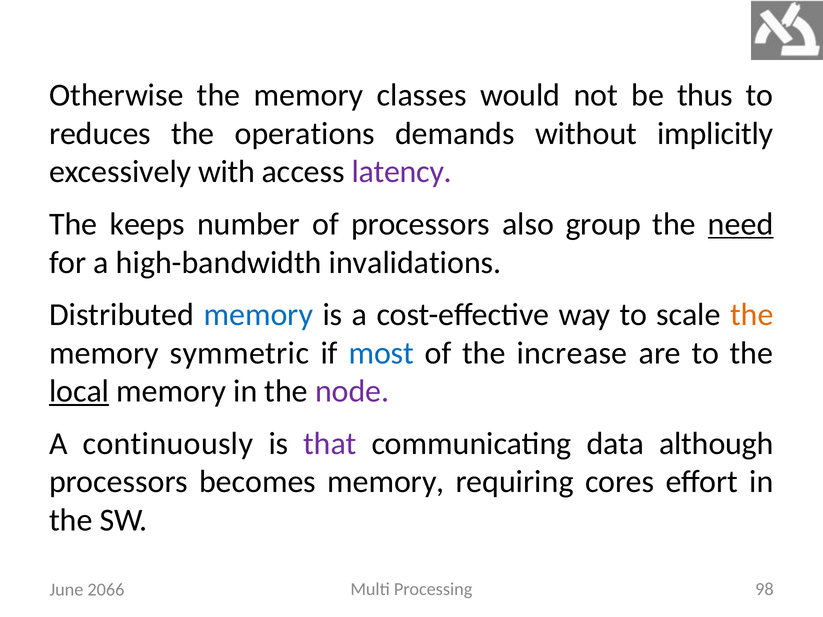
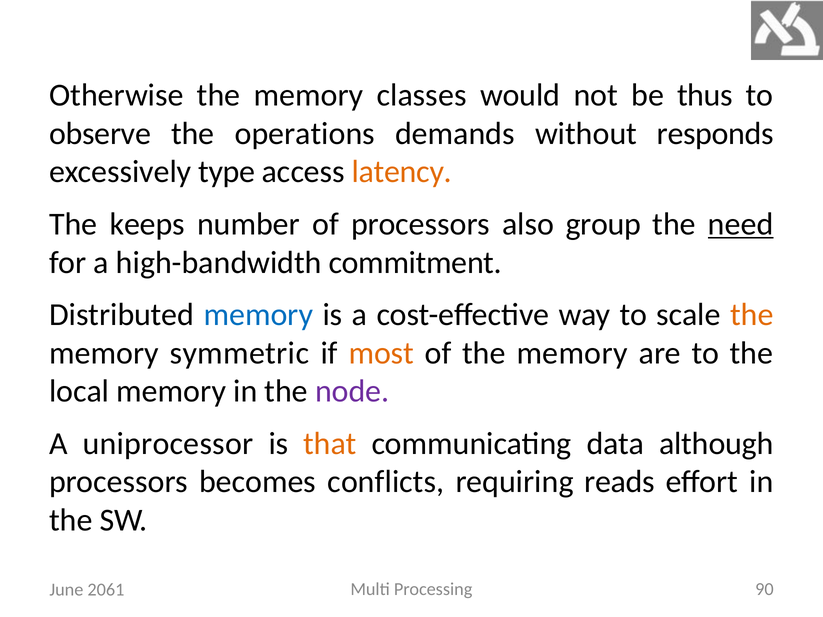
reduces: reduces -> observe
implicitly: implicitly -> responds
with: with -> type
latency colour: purple -> orange
invalidations: invalidations -> commitment
most colour: blue -> orange
of the increase: increase -> memory
local underline: present -> none
continuously: continuously -> uniprocessor
that colour: purple -> orange
becomes memory: memory -> conflicts
cores: cores -> reads
98: 98 -> 90
2066: 2066 -> 2061
